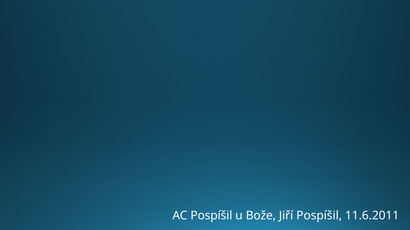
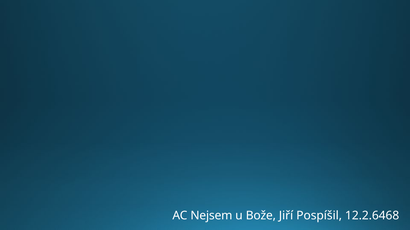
AC Pospíšil: Pospíšil -> Nejsem
11.6.2011: 11.6.2011 -> 12.2.6468
